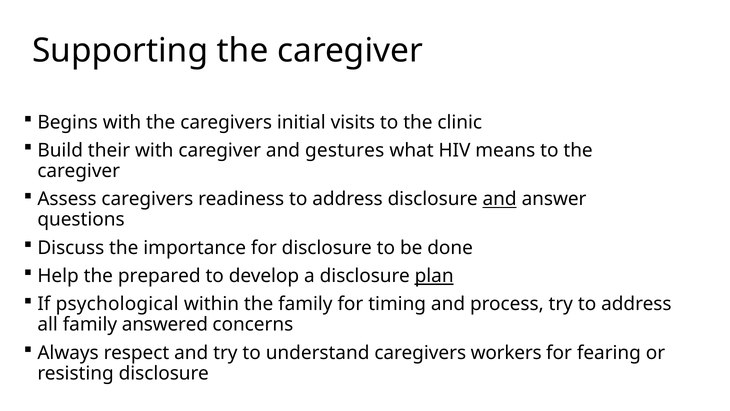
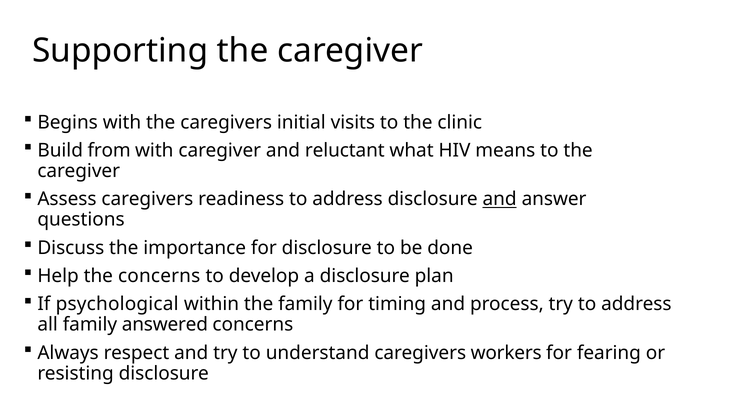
their: their -> from
gestures: gestures -> reluctant
the prepared: prepared -> concerns
plan underline: present -> none
